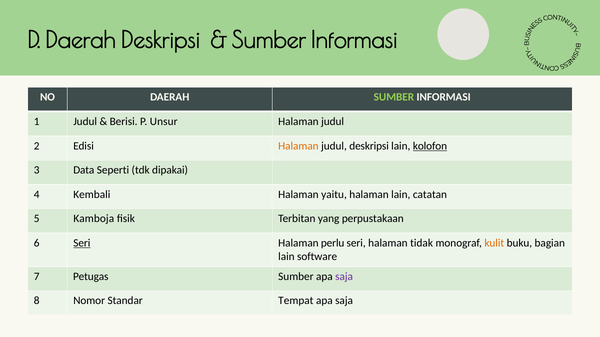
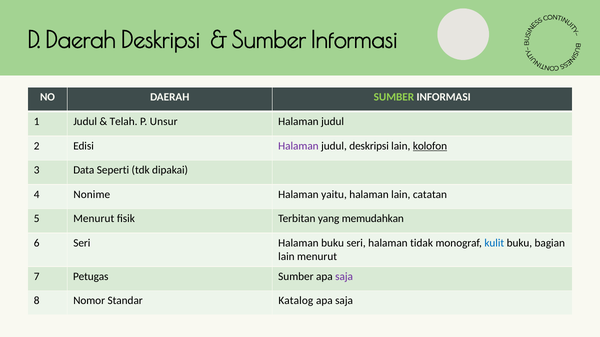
Berisi: Berisi -> Telah
Halaman at (298, 146) colour: orange -> purple
Kembali: Kembali -> Nonime
5 Kamboja: Kamboja -> Menurut
perpustakaan: perpustakaan -> memudahkan
Seri at (82, 243) underline: present -> none
Halaman perlu: perlu -> buku
kulit colour: orange -> blue
lain software: software -> menurut
Tempat: Tempat -> Katalog
